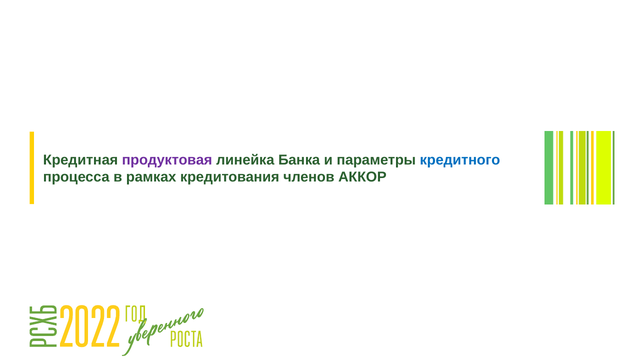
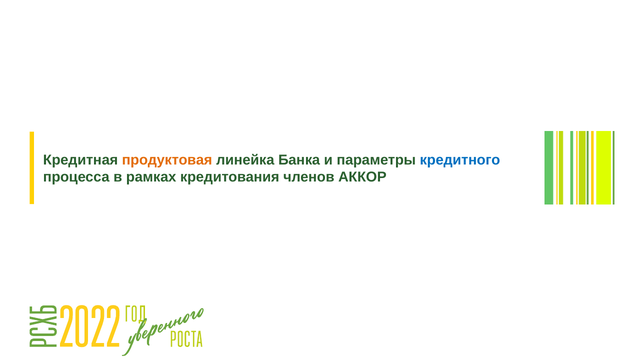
продуктовая colour: purple -> orange
